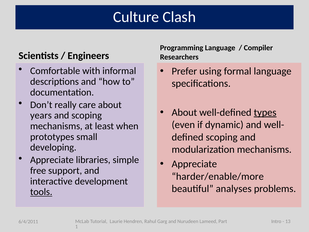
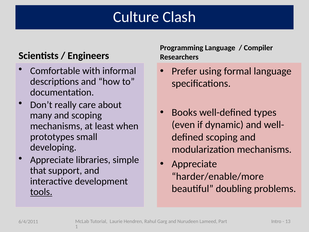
About at (184, 112): About -> Books
types underline: present -> none
years: years -> many
free: free -> that
analyses: analyses -> doubling
